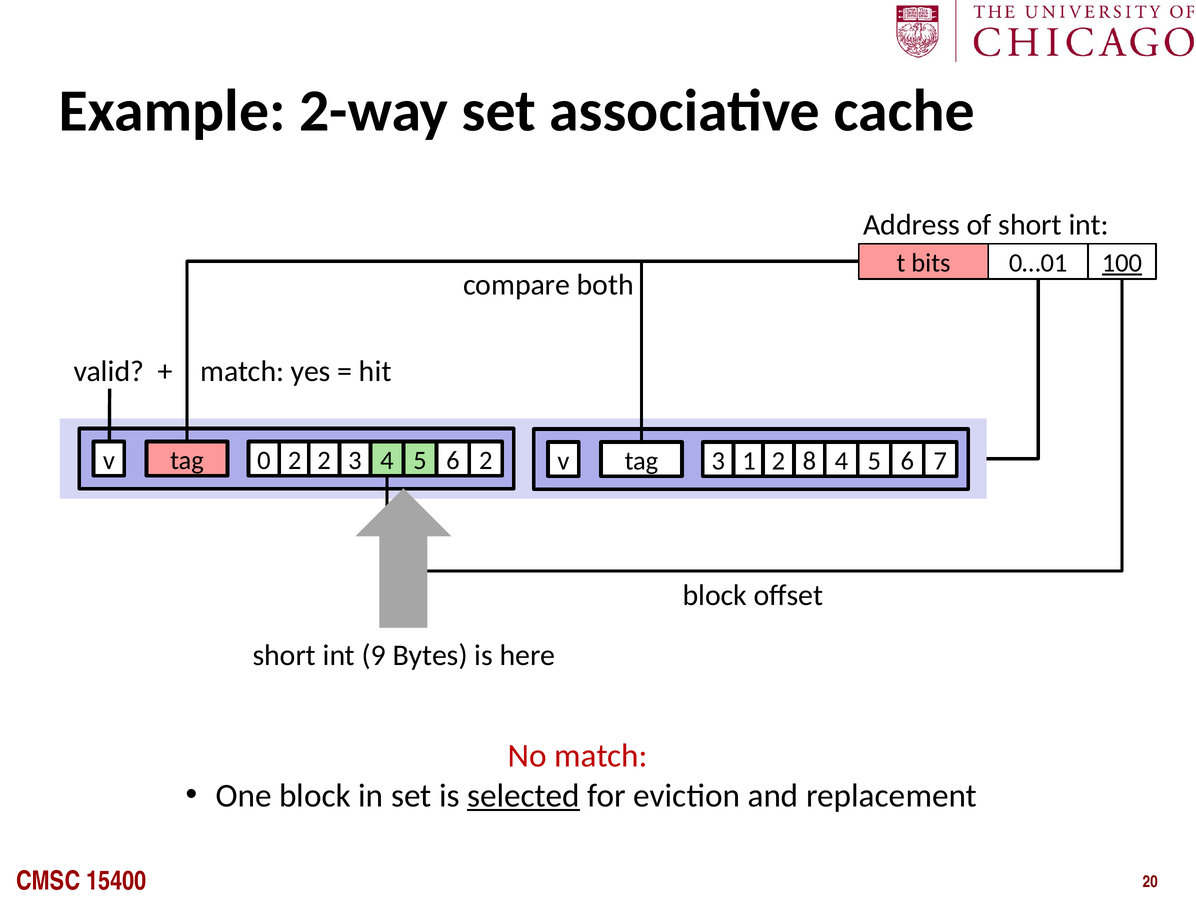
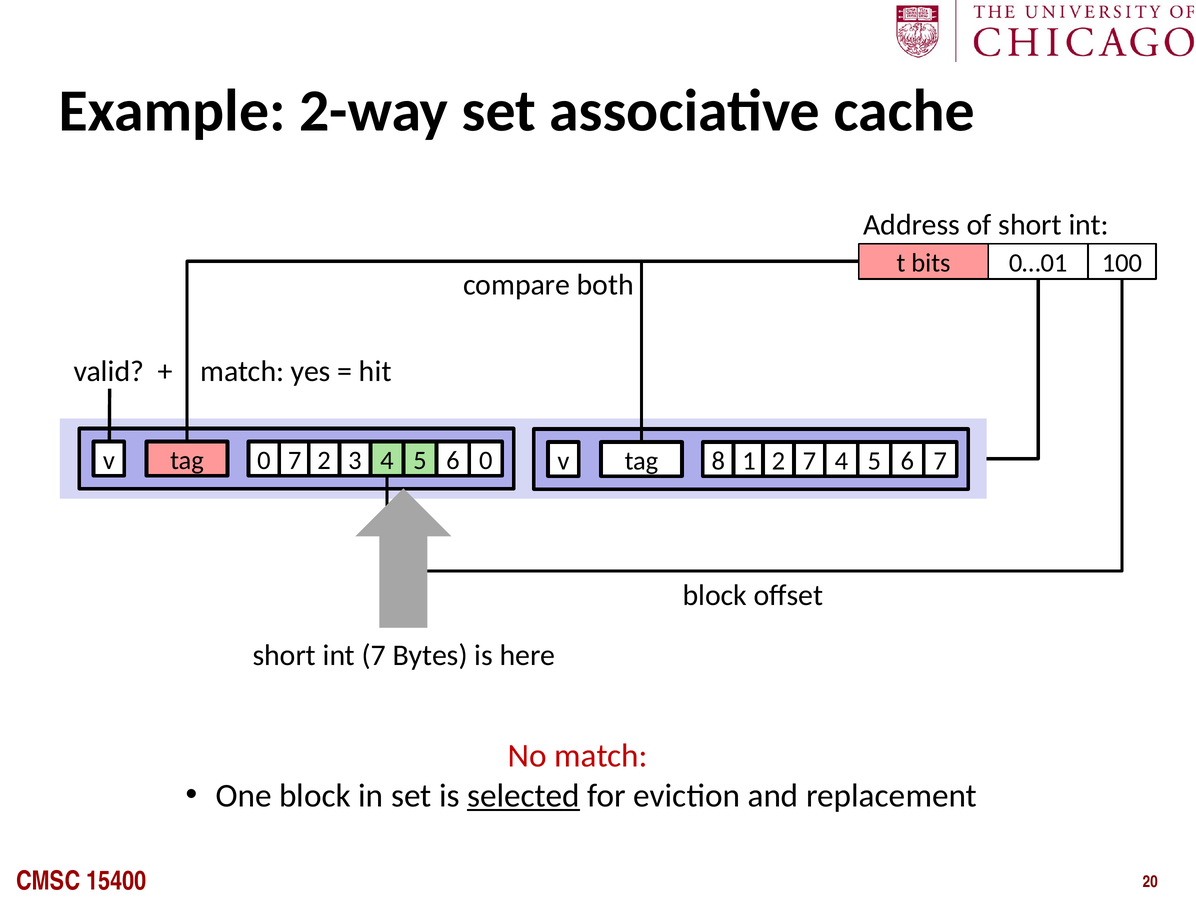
100 underline: present -> none
0 2: 2 -> 7
2 at (486, 461): 2 -> 0
4 3: 3 -> 8
v 8: 8 -> 7
int 9: 9 -> 7
